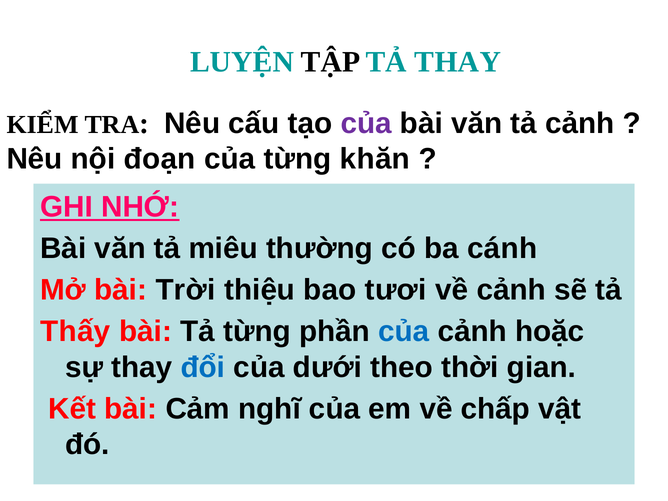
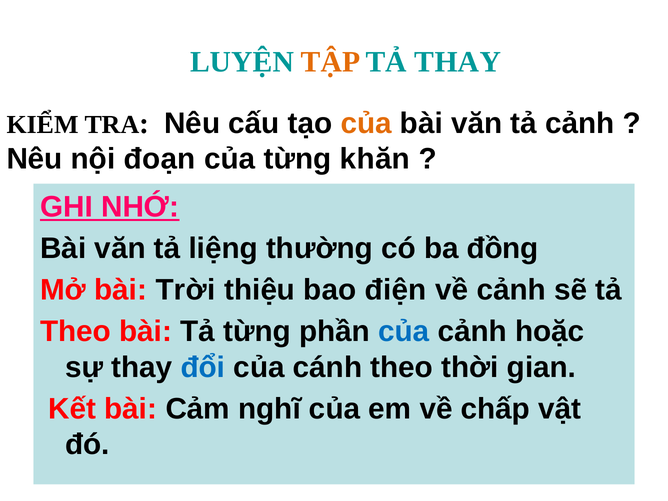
TẬP colour: black -> orange
của at (366, 123) colour: purple -> orange
miêu: miêu -> liệng
cánh: cánh -> đồng
tươi: tươi -> điện
Thấy at (75, 332): Thấy -> Theo
dưới: dưới -> cánh
